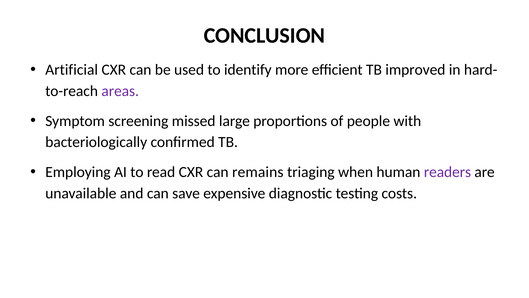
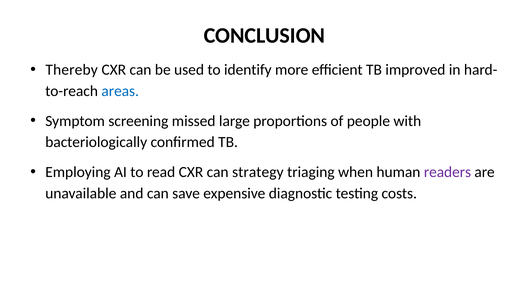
Artificial: Artificial -> Thereby
areas colour: purple -> blue
remains: remains -> strategy
